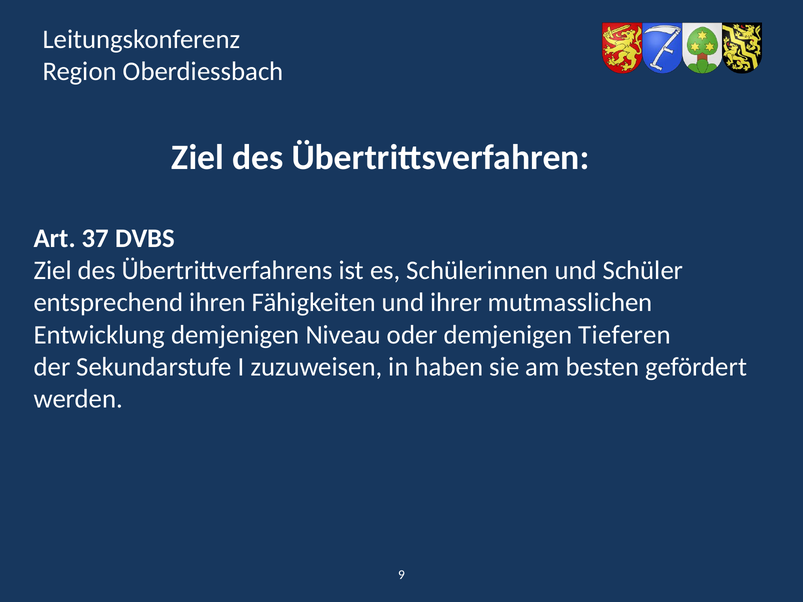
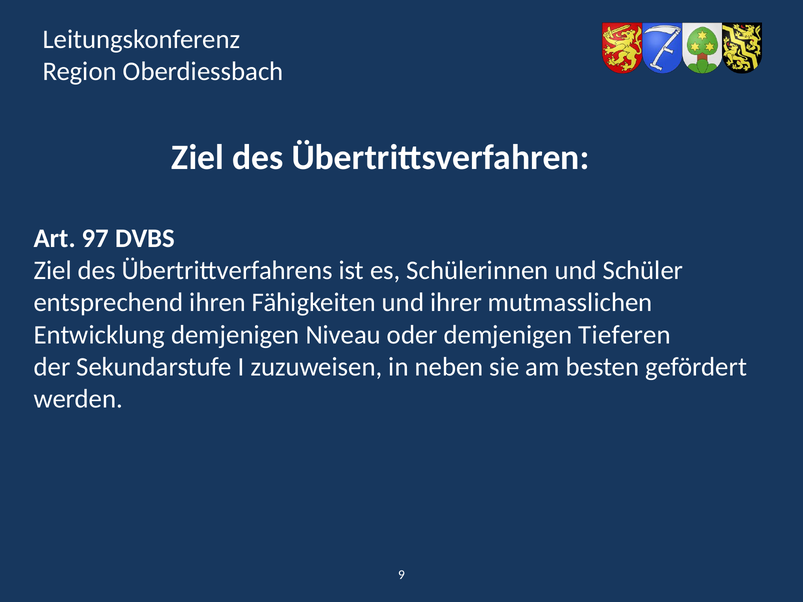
37: 37 -> 97
haben: haben -> neben
